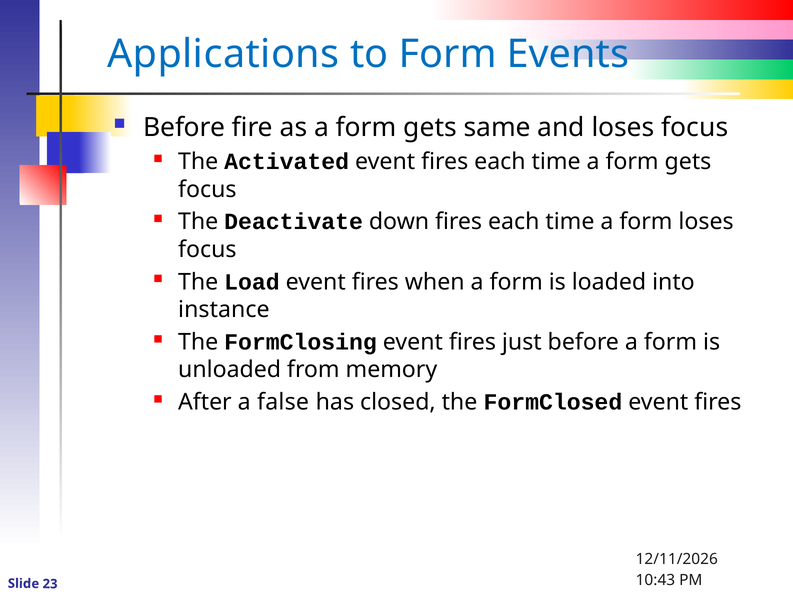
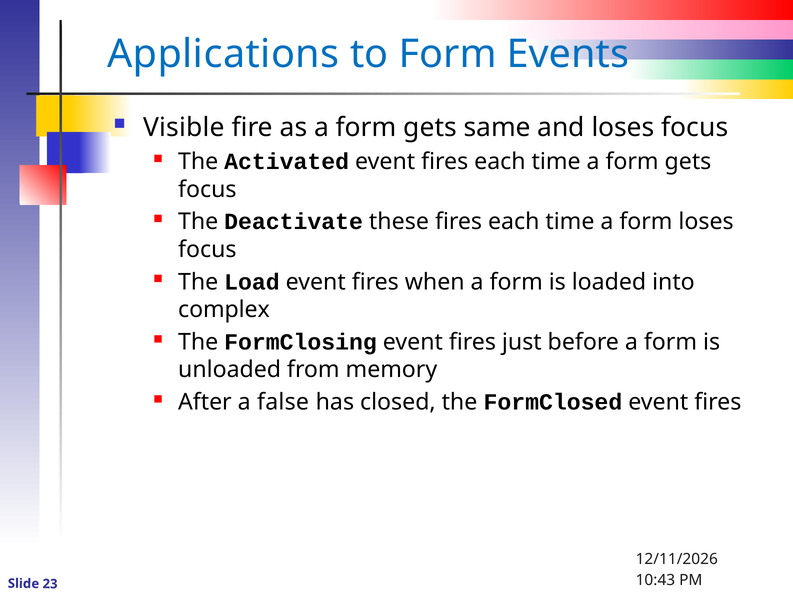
Before at (184, 127): Before -> Visible
down: down -> these
instance: instance -> complex
